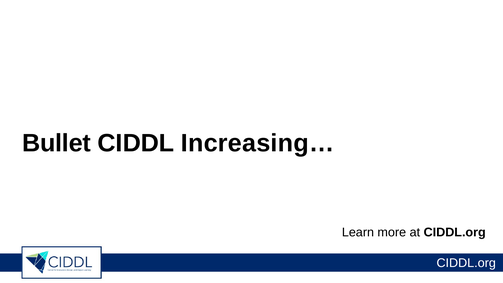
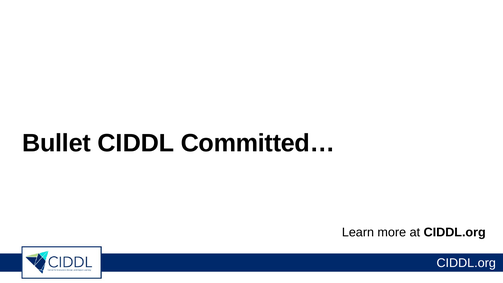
Increasing…: Increasing… -> Committed…
